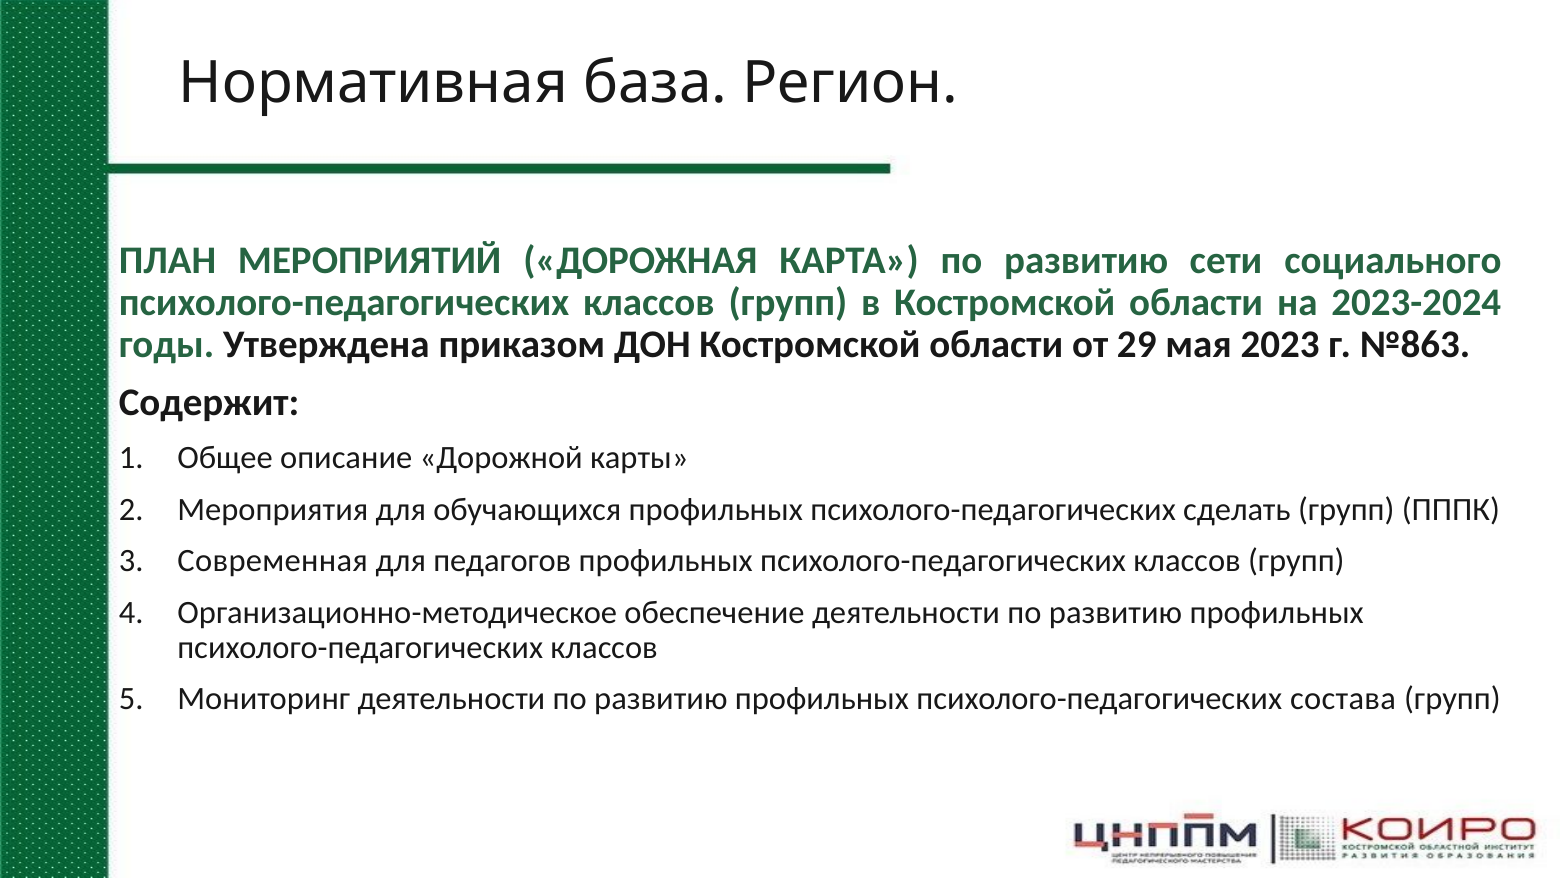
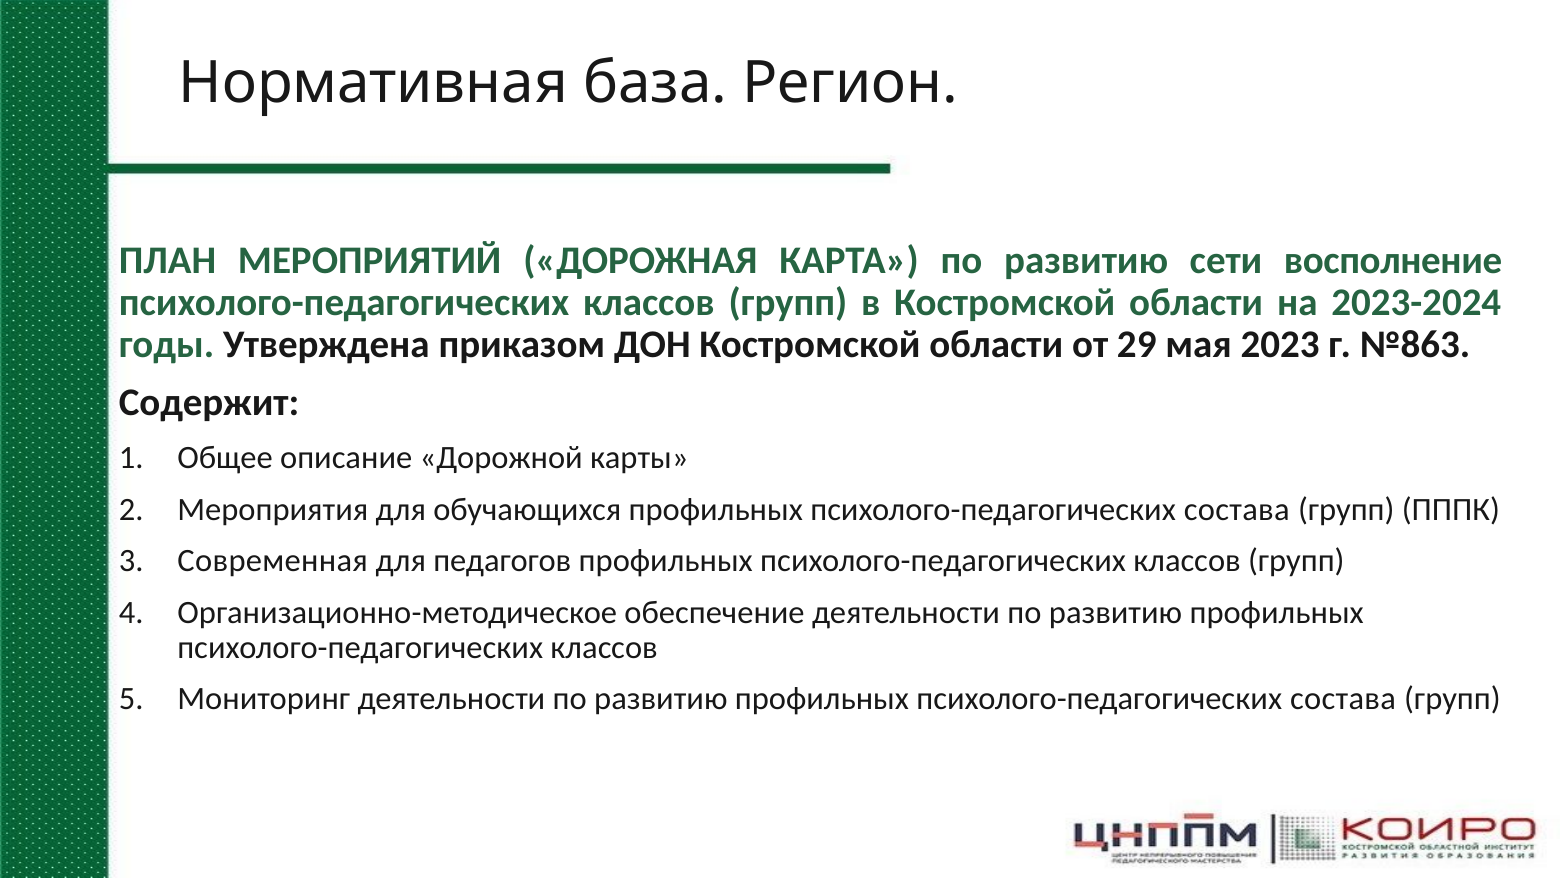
социального: социального -> восполнение
обучающихся профильных психолого-педагогических сделать: сделать -> состава
